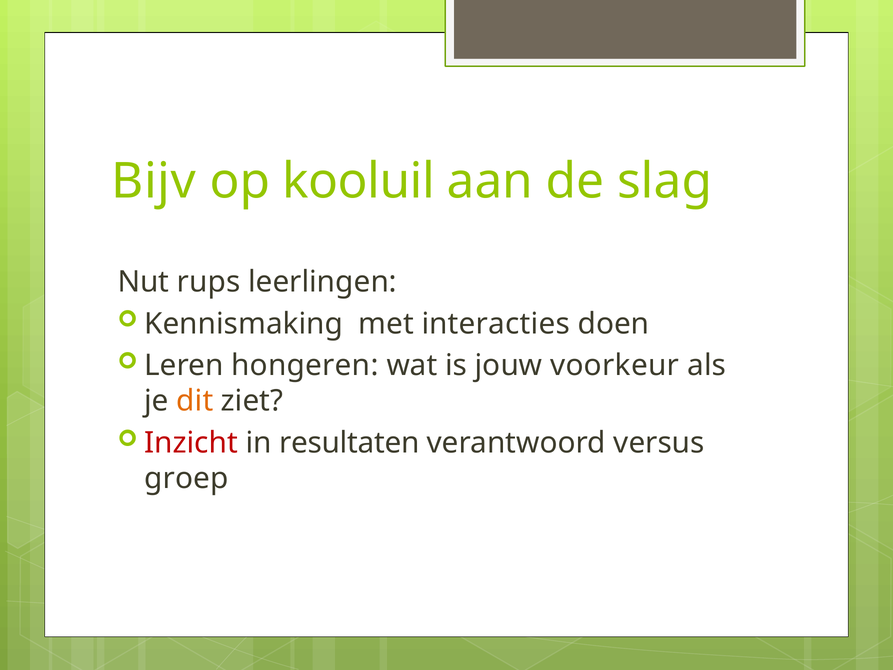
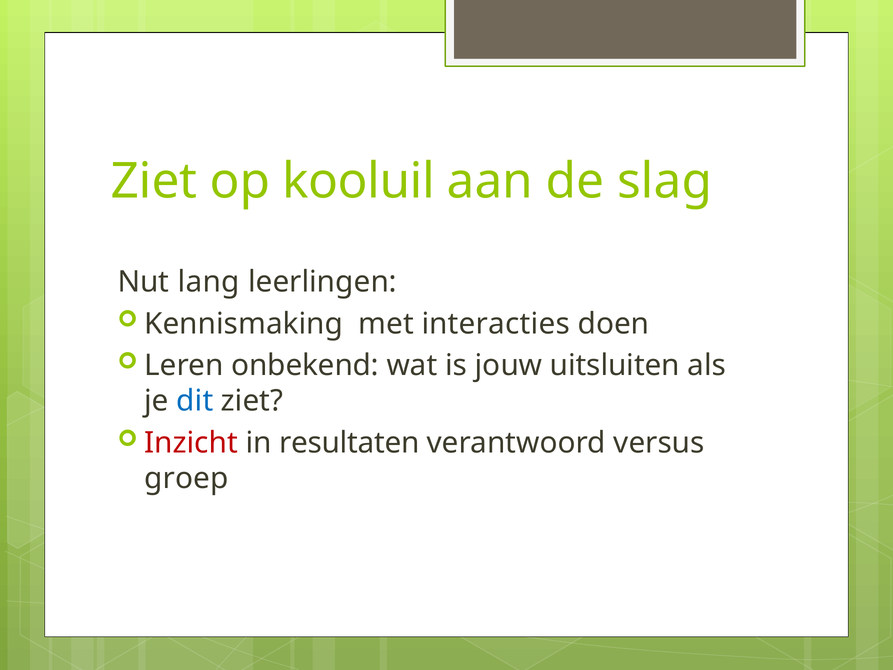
Bijv at (154, 181): Bijv -> Ziet
rups: rups -> lang
hongeren: hongeren -> onbekend
voorkeur: voorkeur -> uitsluiten
dit colour: orange -> blue
